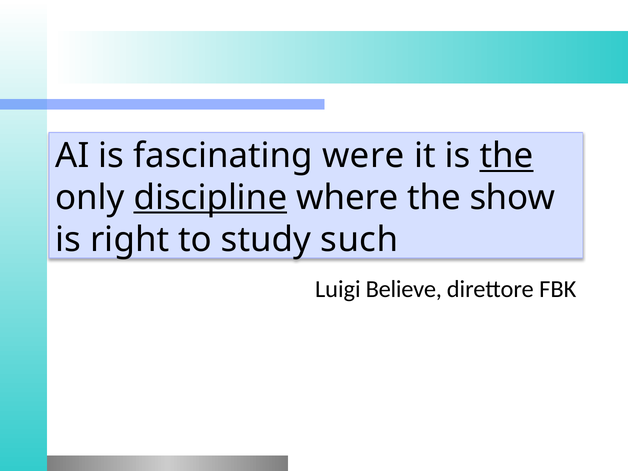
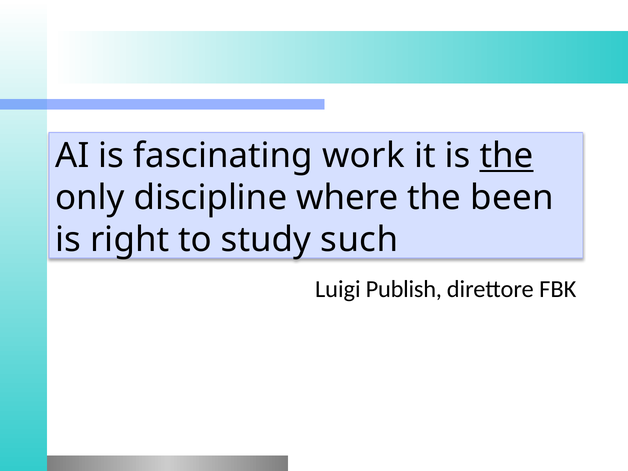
were: were -> work
discipline underline: present -> none
show: show -> been
Believe: Believe -> Publish
